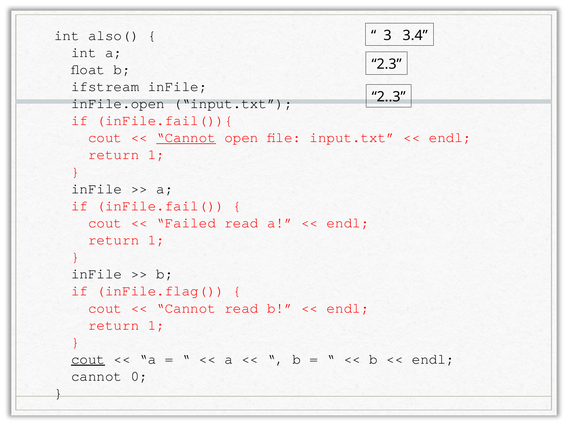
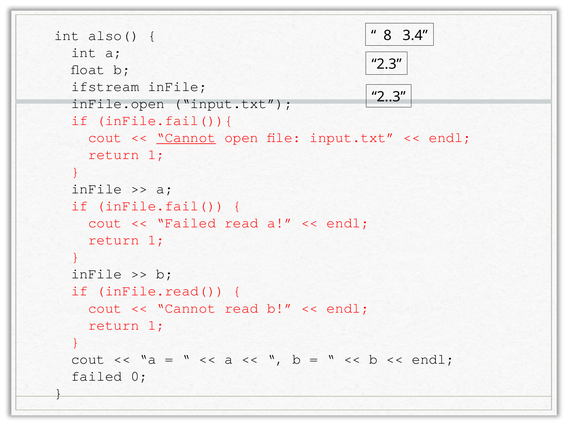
3: 3 -> 8
inFile.flag(: inFile.flag( -> inFile.read(
cout at (88, 359) underline: present -> none
cannot at (97, 376): cannot -> failed
